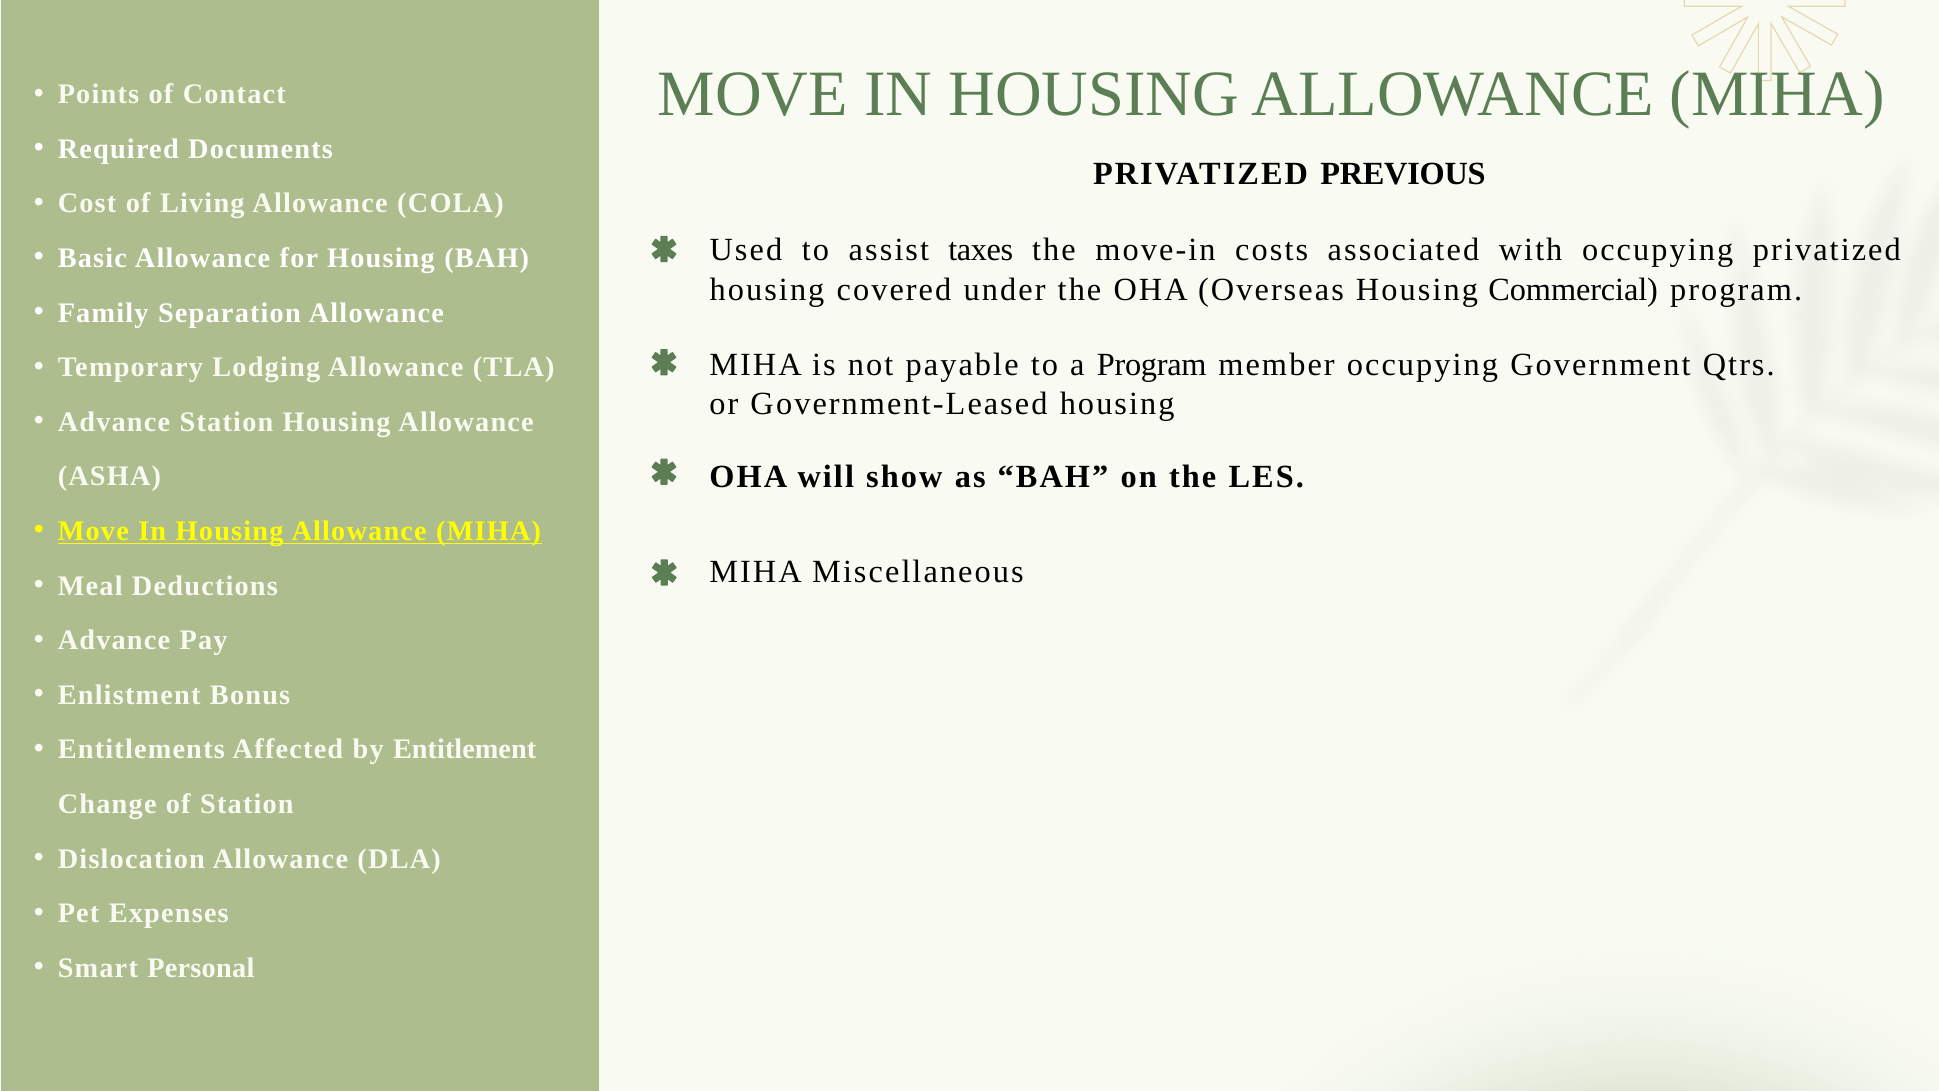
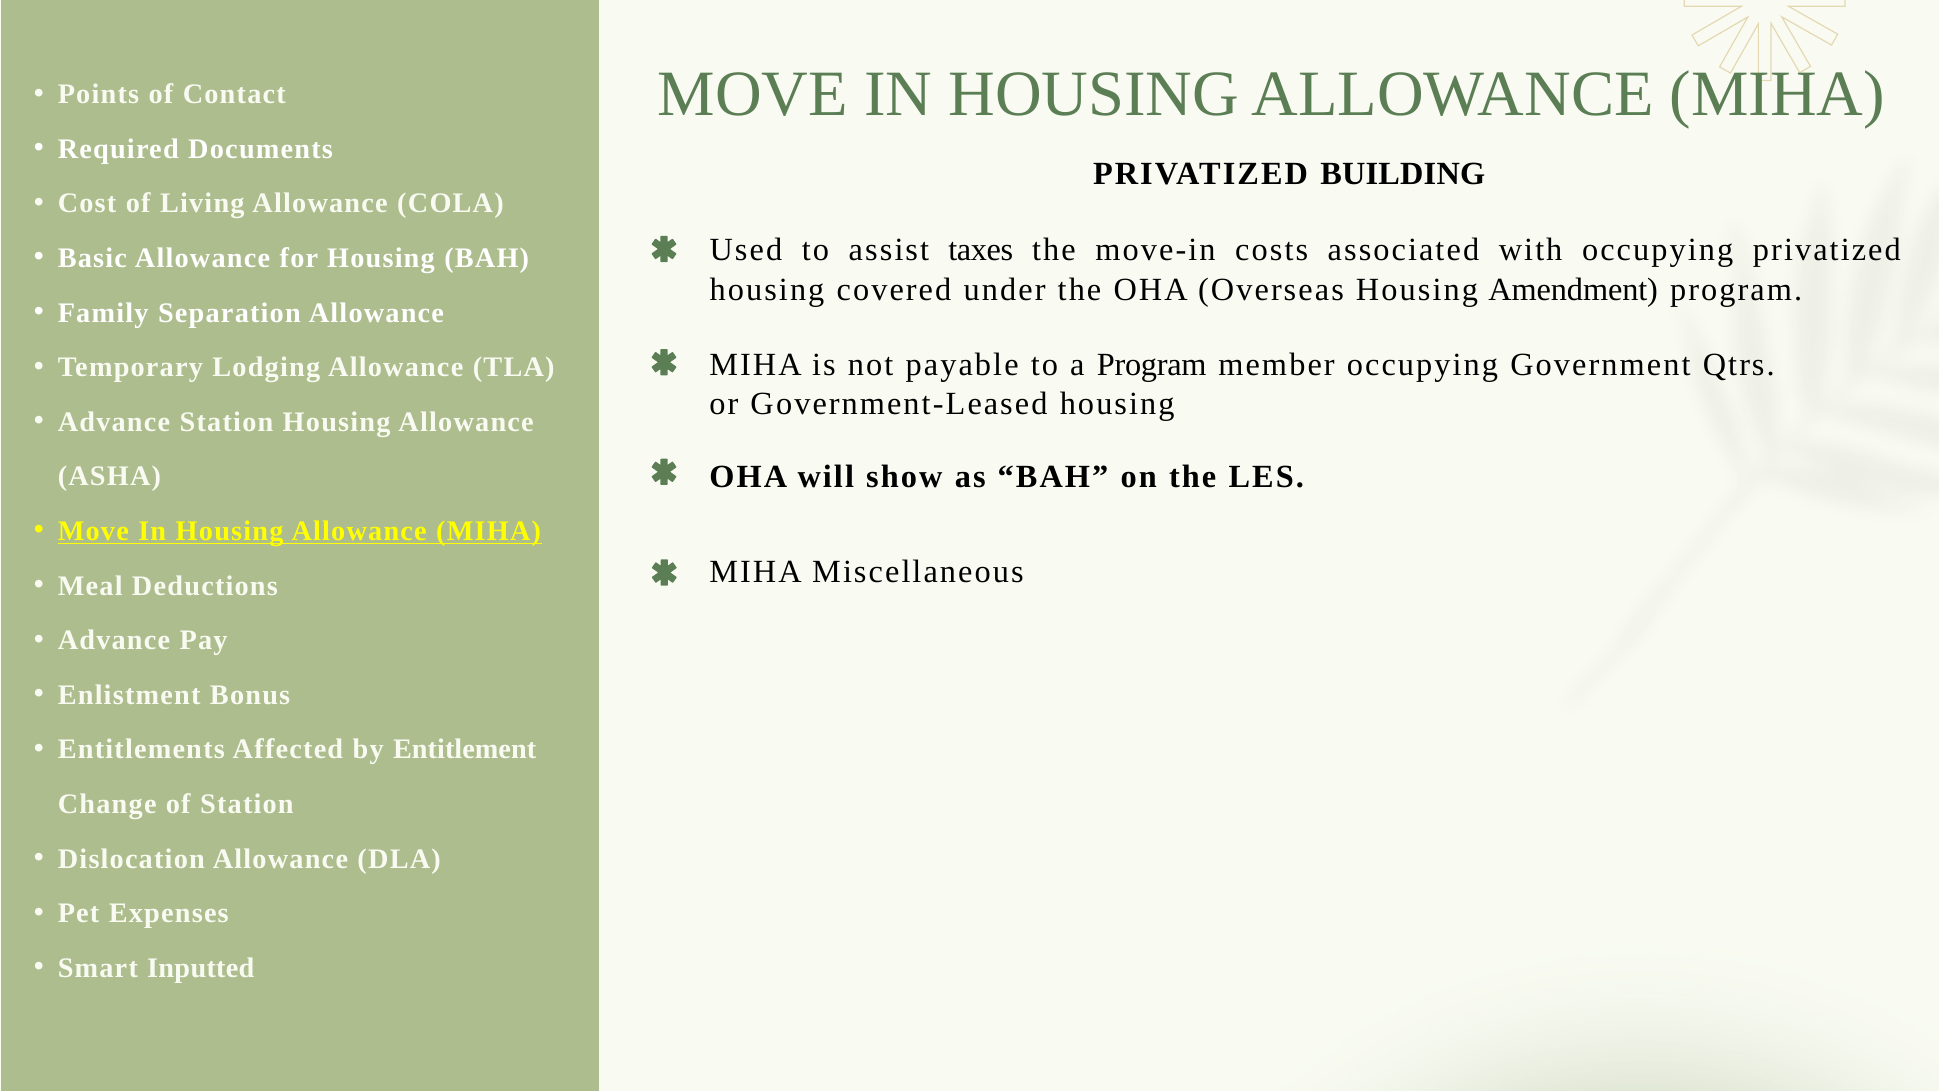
PREVIOUS: PREVIOUS -> BUILDING
Commercial: Commercial -> Amendment
Personal: Personal -> Inputted
